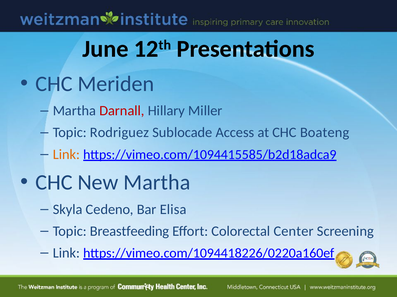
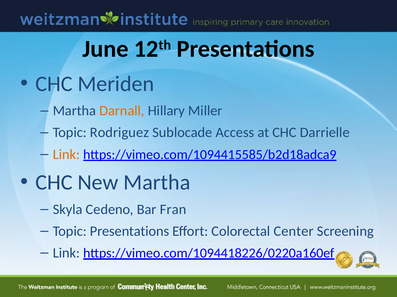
Darnall colour: red -> orange
Boateng: Boateng -> Darrielle
Elisa: Elisa -> Fran
Topic Breastfeeding: Breastfeeding -> Presentations
